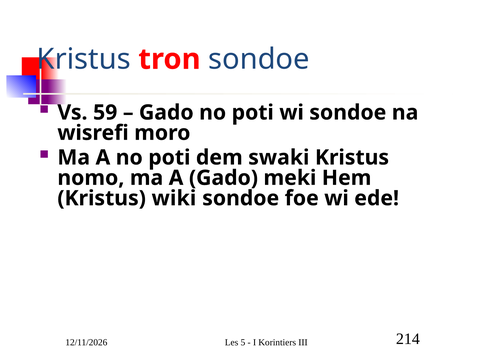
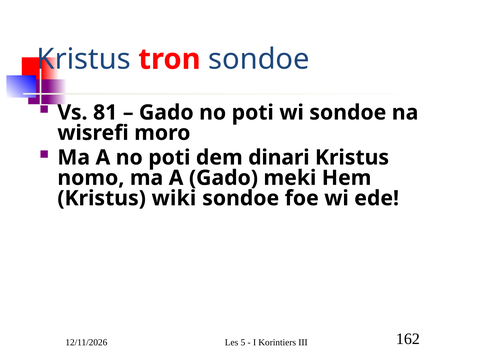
59: 59 -> 81
swaki: swaki -> dinari
214: 214 -> 162
